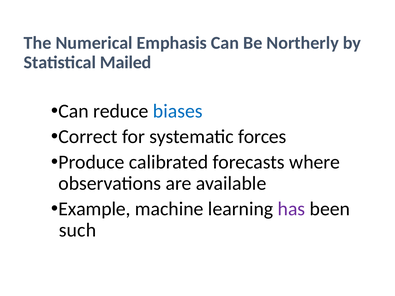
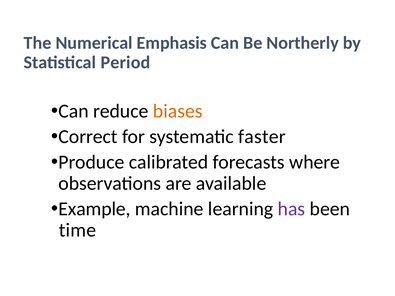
Mailed: Mailed -> Period
biases colour: blue -> orange
forces: forces -> faster
such: such -> time
